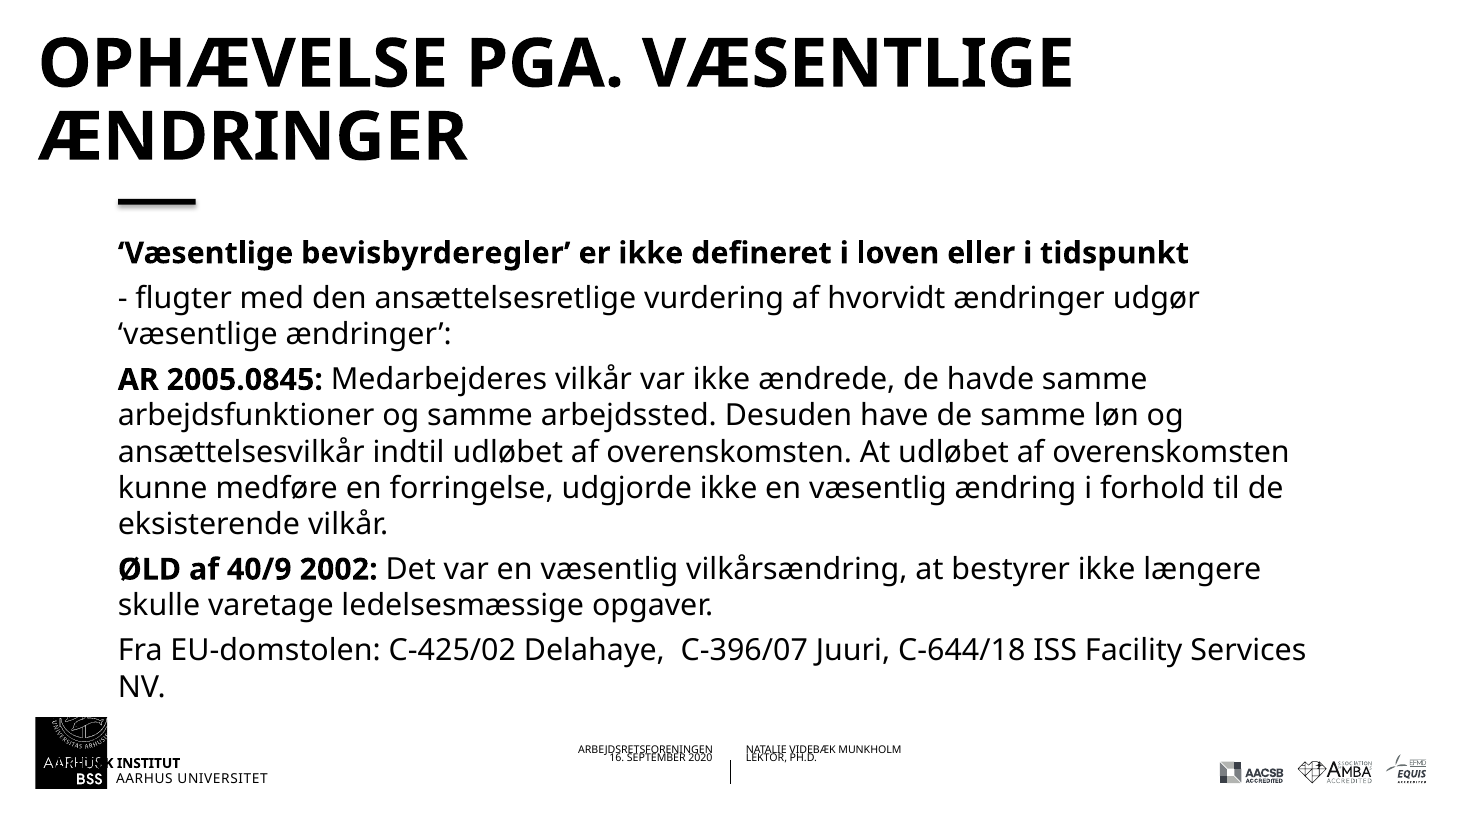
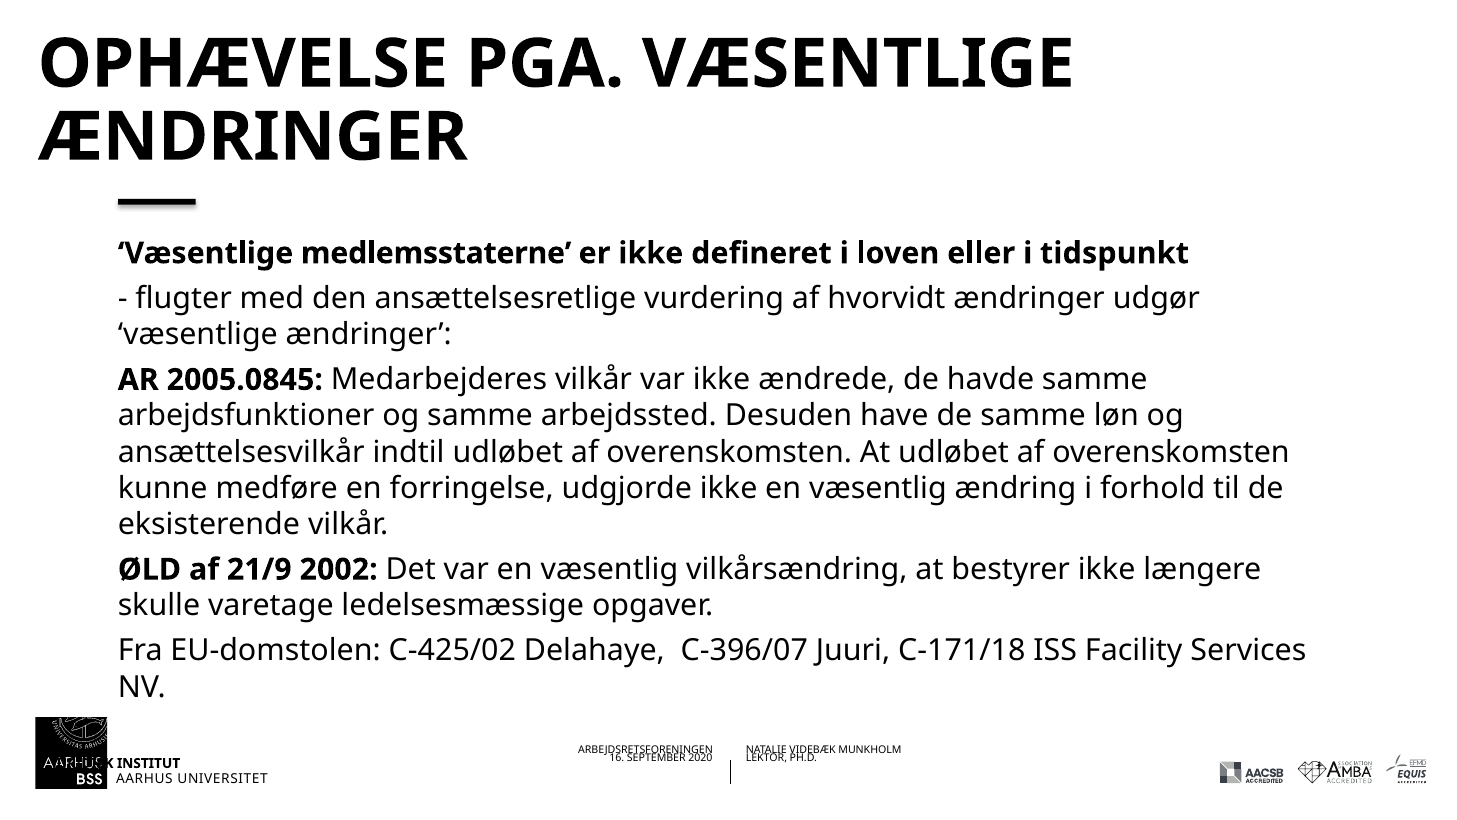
bevisbyrderegler: bevisbyrderegler -> medlemsstaterne
40/9: 40/9 -> 21/9
C-644/18: C-644/18 -> C-171/18
